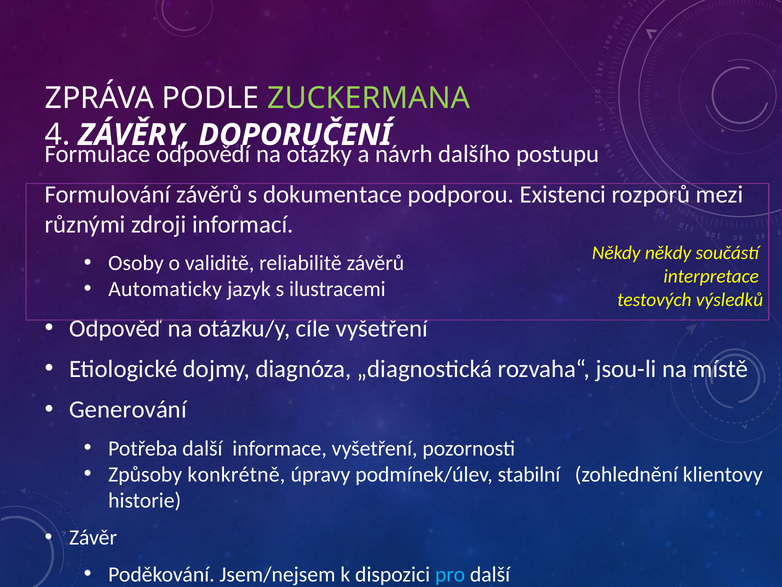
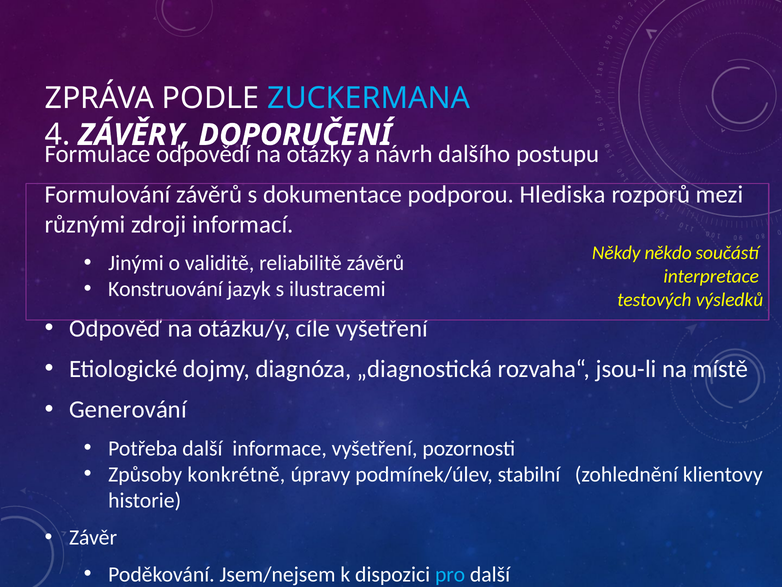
ZUCKERMANA colour: light green -> light blue
Existenci: Existenci -> Hlediska
Někdy někdy: někdy -> někdo
Osoby: Osoby -> Jinými
Automaticky: Automaticky -> Konstruování
